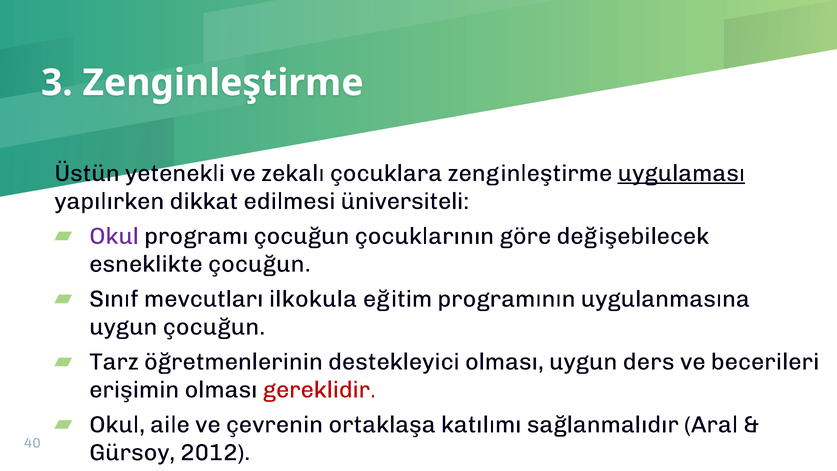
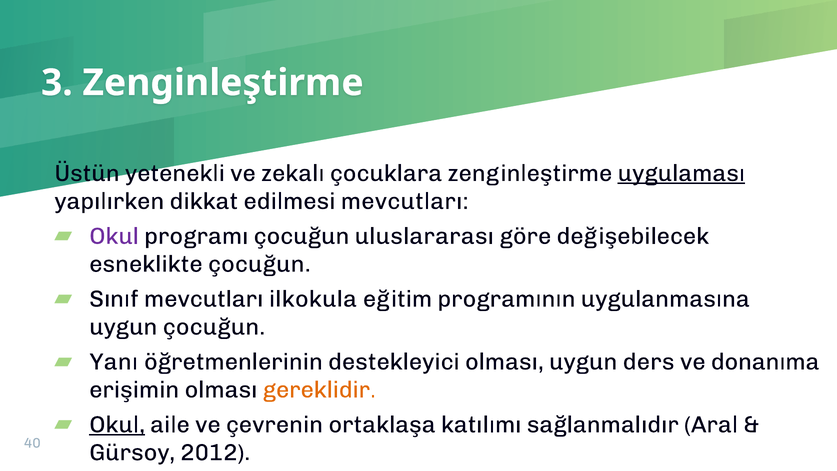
edilmesi üniversiteli: üniversiteli -> mevcutları
çocuklarının: çocuklarının -> uluslararası
Tarz: Tarz -> Yanı
becerileri: becerileri -> donanıma
gereklidir colour: red -> orange
Okul at (117, 424) underline: none -> present
